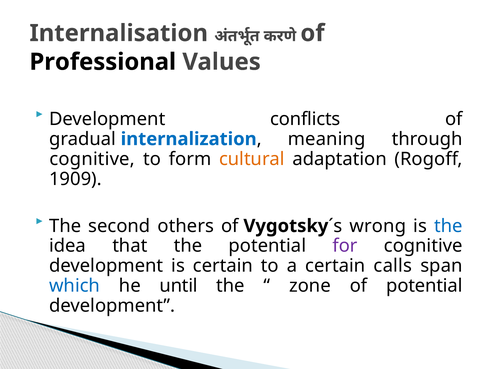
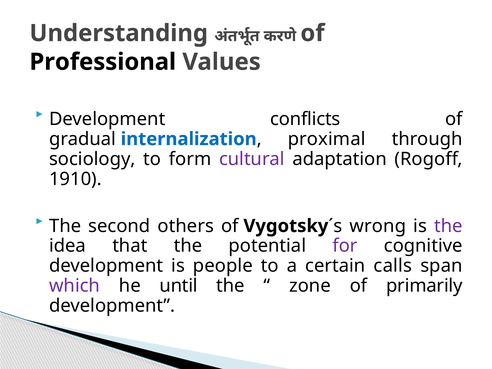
Internalisation: Internalisation -> Understanding
meaning: meaning -> proximal
cognitive at (92, 159): cognitive -> sociology
cultural colour: orange -> purple
1909: 1909 -> 1910
the at (448, 226) colour: blue -> purple
is certain: certain -> people
which colour: blue -> purple
of potential: potential -> primarily
